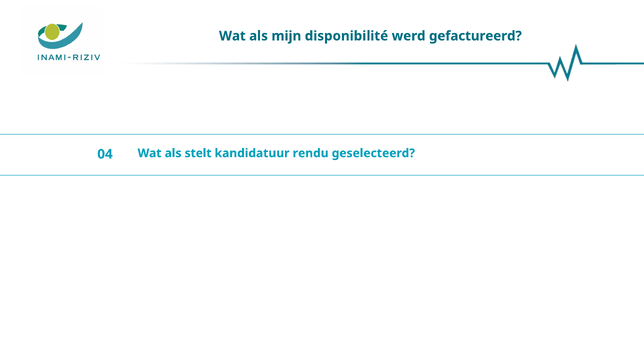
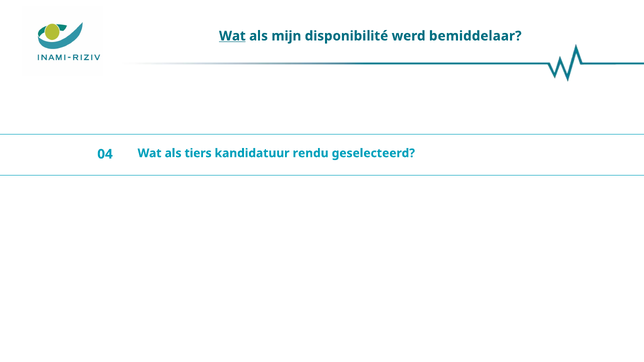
Wat at (232, 36) underline: none -> present
gefactureerd: gefactureerd -> bemiddelaar
stelt: stelt -> tiers
